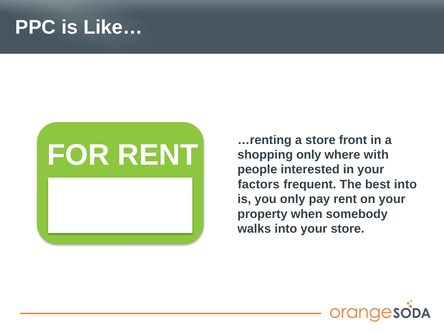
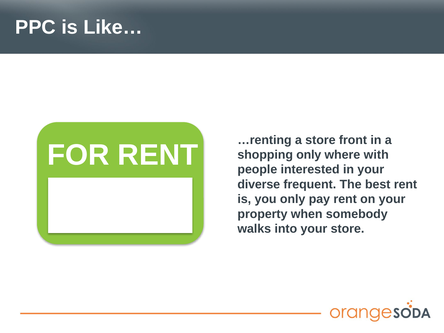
factors: factors -> diverse
best into: into -> rent
